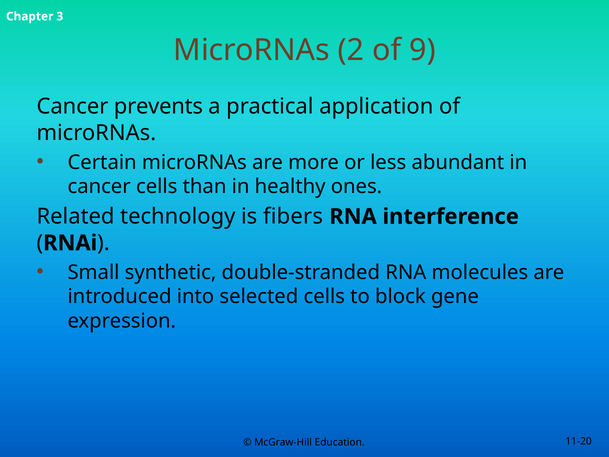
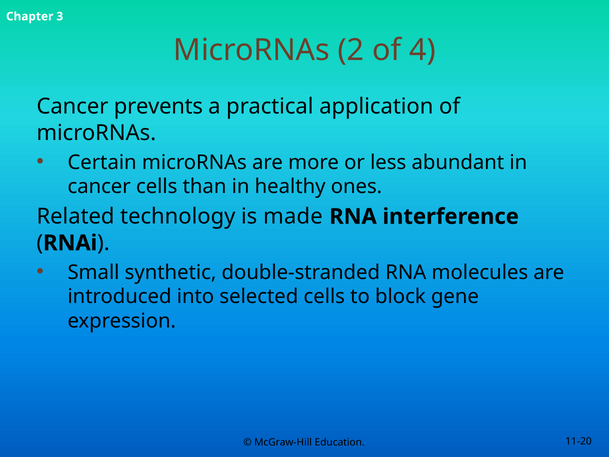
9: 9 -> 4
fibers: fibers -> made
